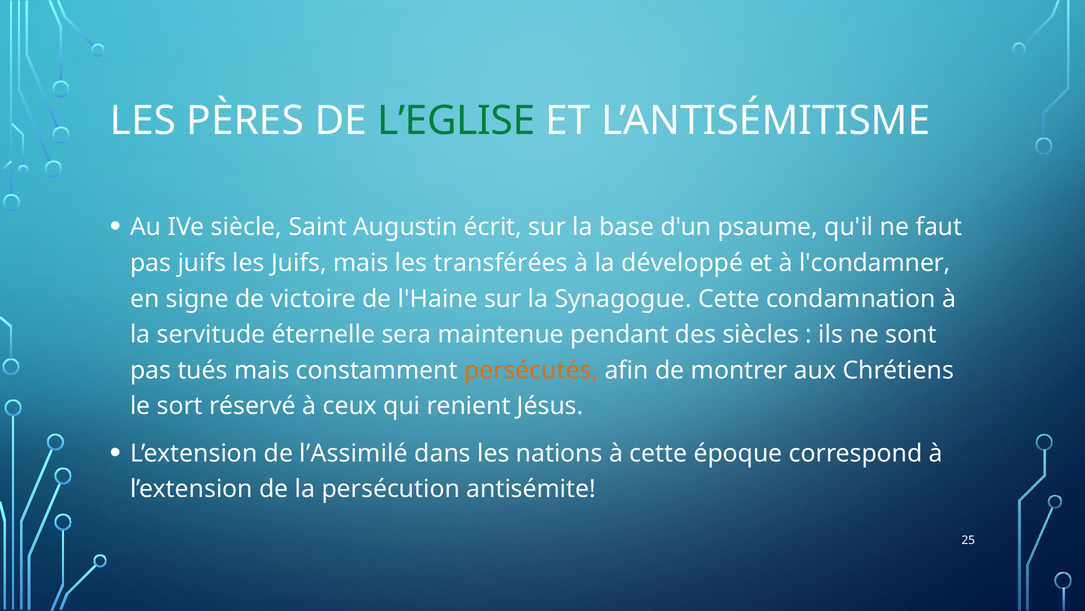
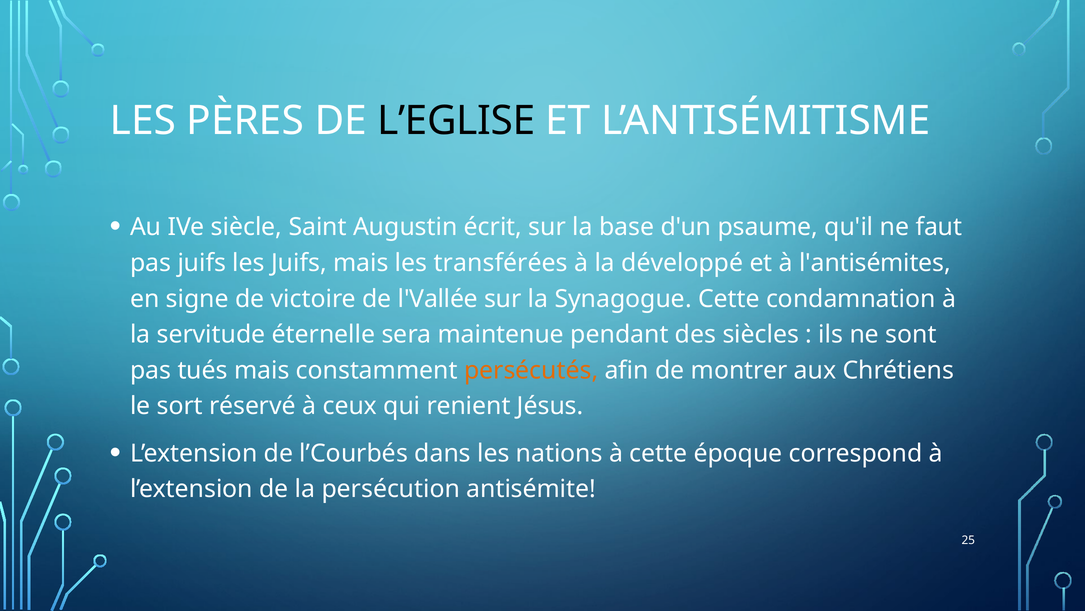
L’EGLISE colour: green -> black
l'condamner: l'condamner -> l'antisémites
l'Haine: l'Haine -> l'Vallée
l’Assimilé: l’Assimilé -> l’Courbés
